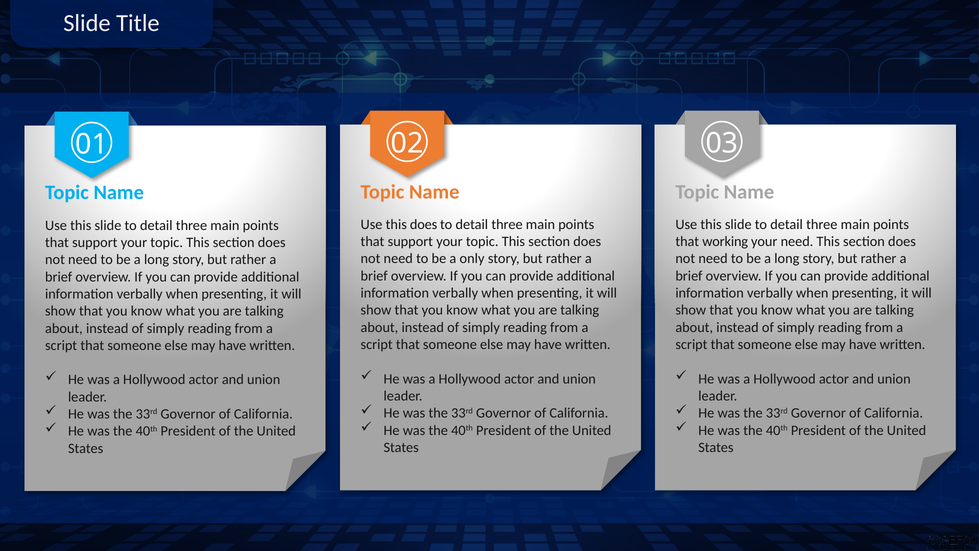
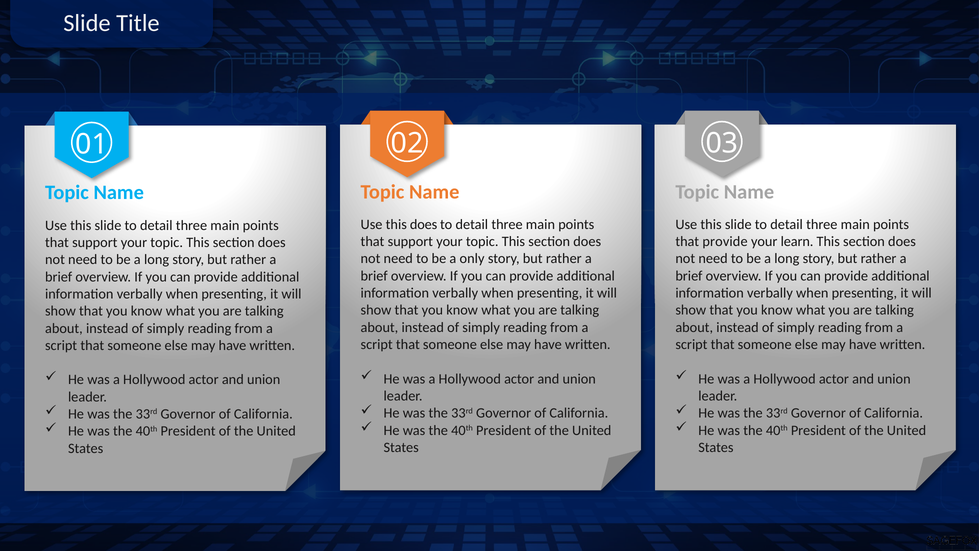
that working: working -> provide
your need: need -> learn
